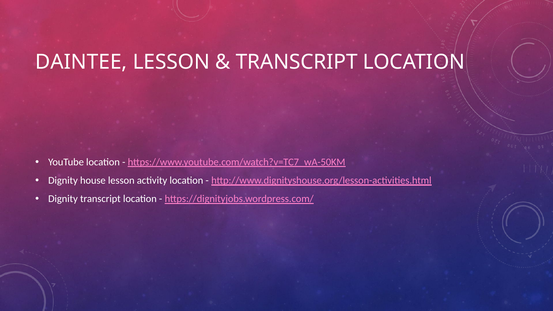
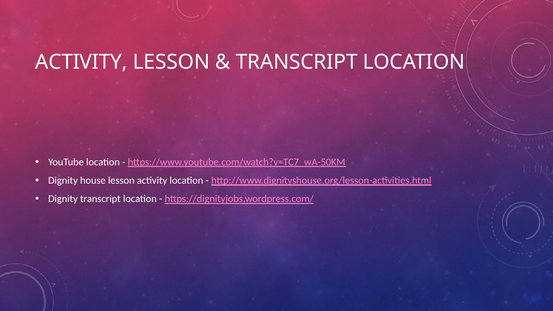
DAINTEE at (81, 62): DAINTEE -> ACTIVITY
